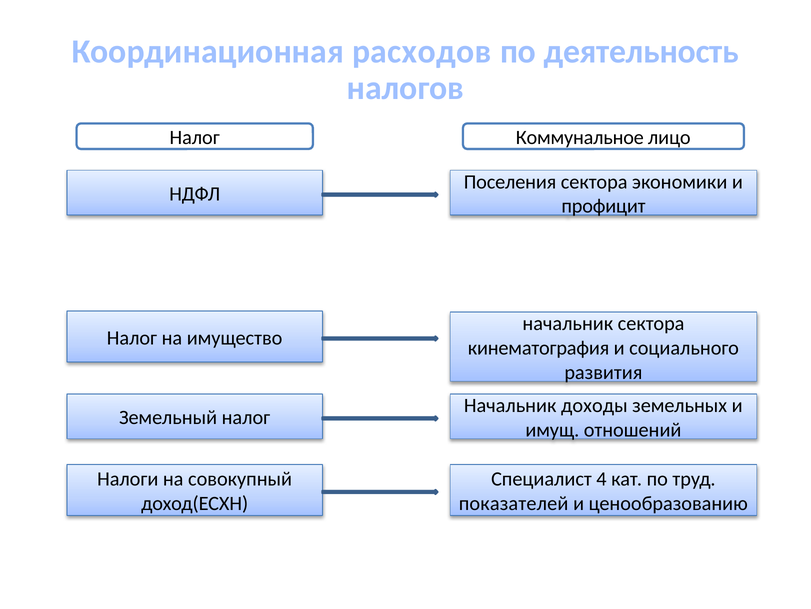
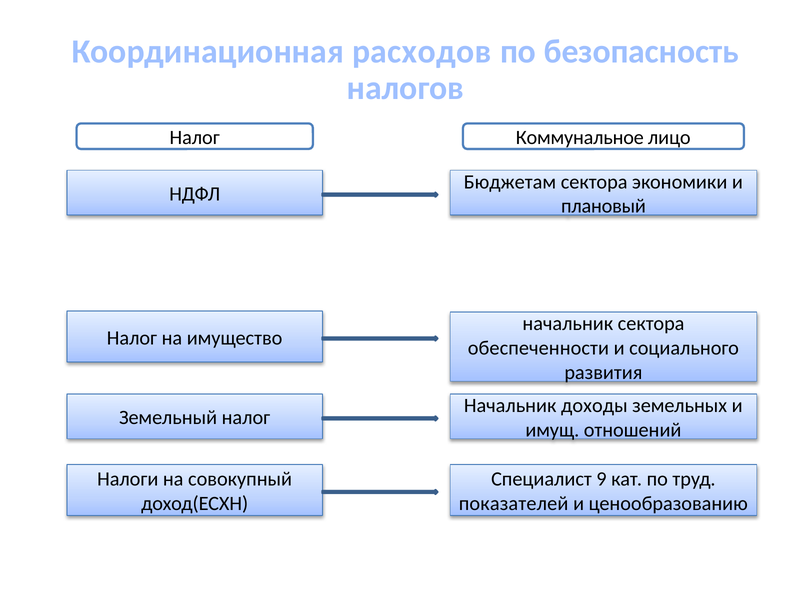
деятельность: деятельность -> безопасность
Поселения: Поселения -> Бюджетам
профицит: профицит -> плановый
кинематография: кинематография -> обеспеченности
4: 4 -> 9
